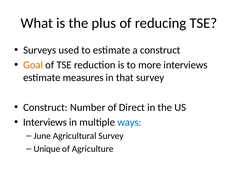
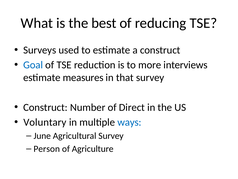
plus: plus -> best
Goal colour: orange -> blue
Interviews at (45, 122): Interviews -> Voluntary
Unique: Unique -> Person
